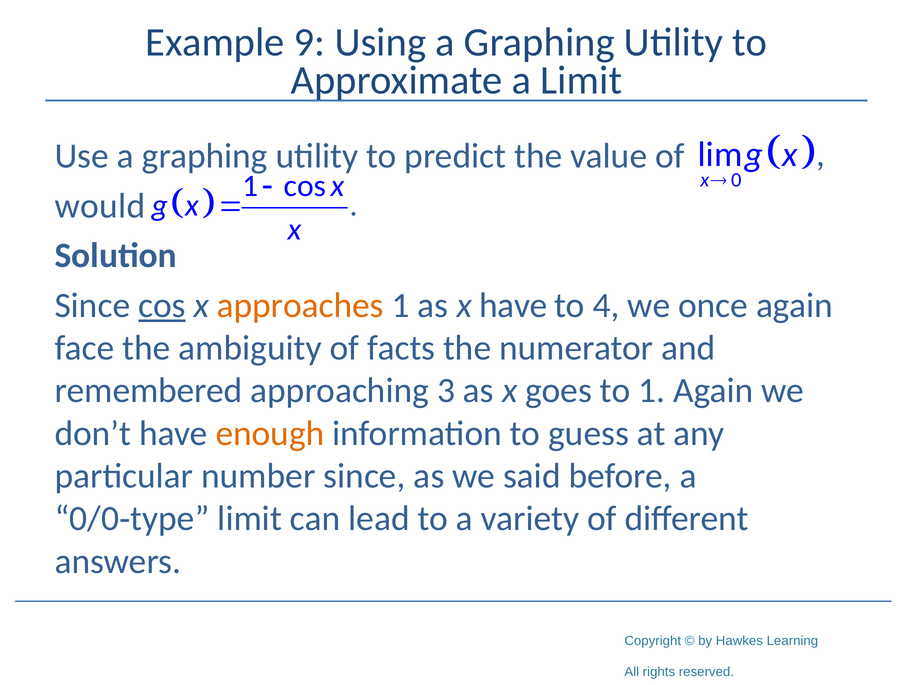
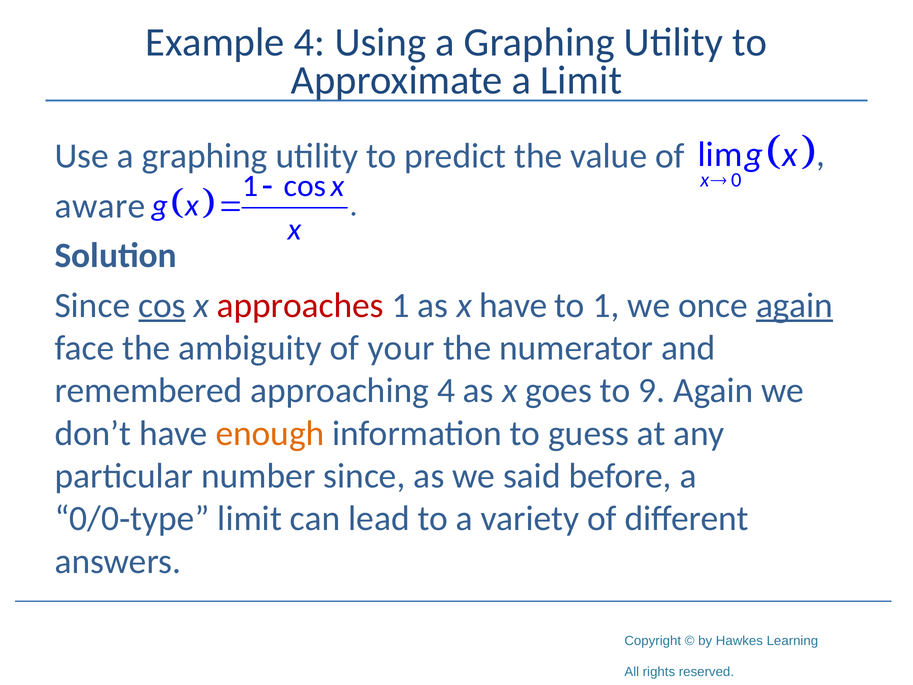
Example 9: 9 -> 4
would: would -> aware
approaches colour: orange -> red
to 4: 4 -> 1
again at (795, 305) underline: none -> present
facts: facts -> your
approaching 3: 3 -> 4
to 1: 1 -> 9
